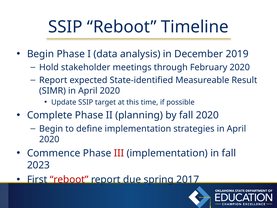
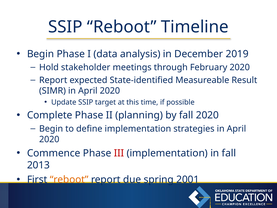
2023: 2023 -> 2013
reboot at (69, 179) colour: red -> orange
2017: 2017 -> 2001
